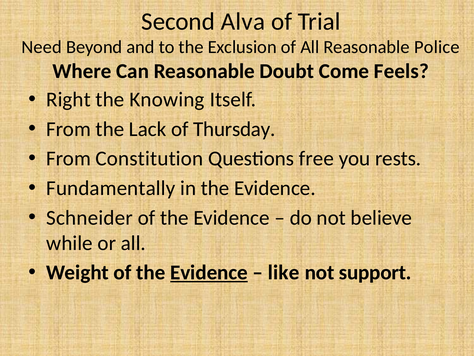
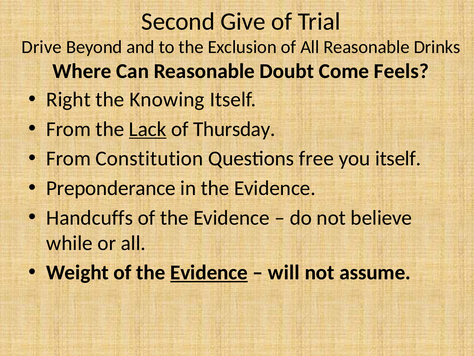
Alva: Alva -> Give
Need: Need -> Drive
Police: Police -> Drinks
Lack underline: none -> present
you rests: rests -> itself
Fundamentally: Fundamentally -> Preponderance
Schneider: Schneider -> Handcuffs
like: like -> will
support: support -> assume
